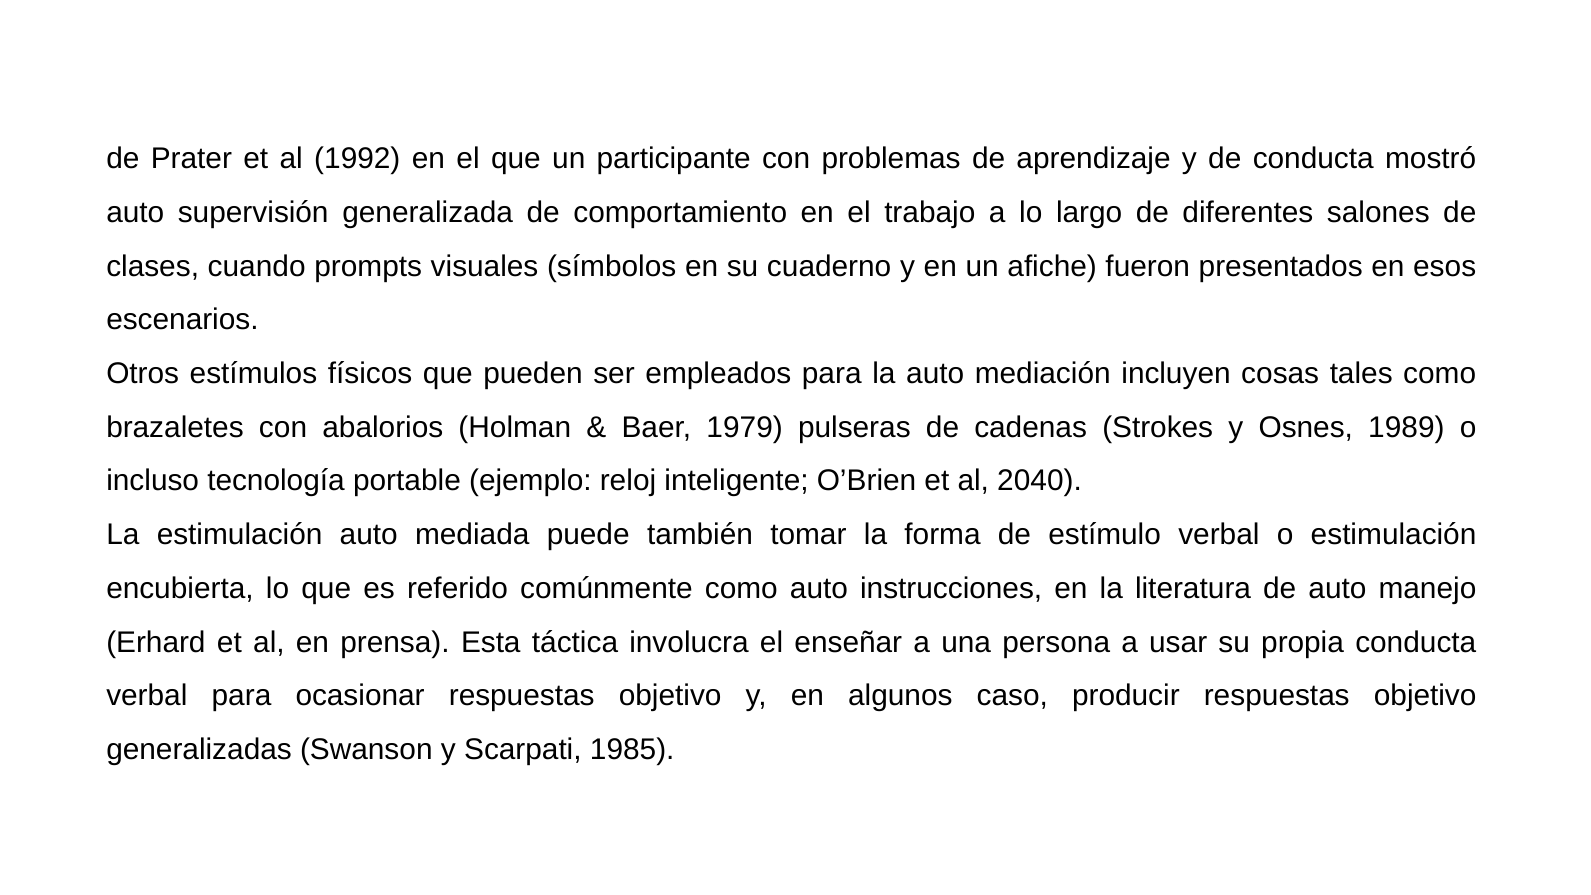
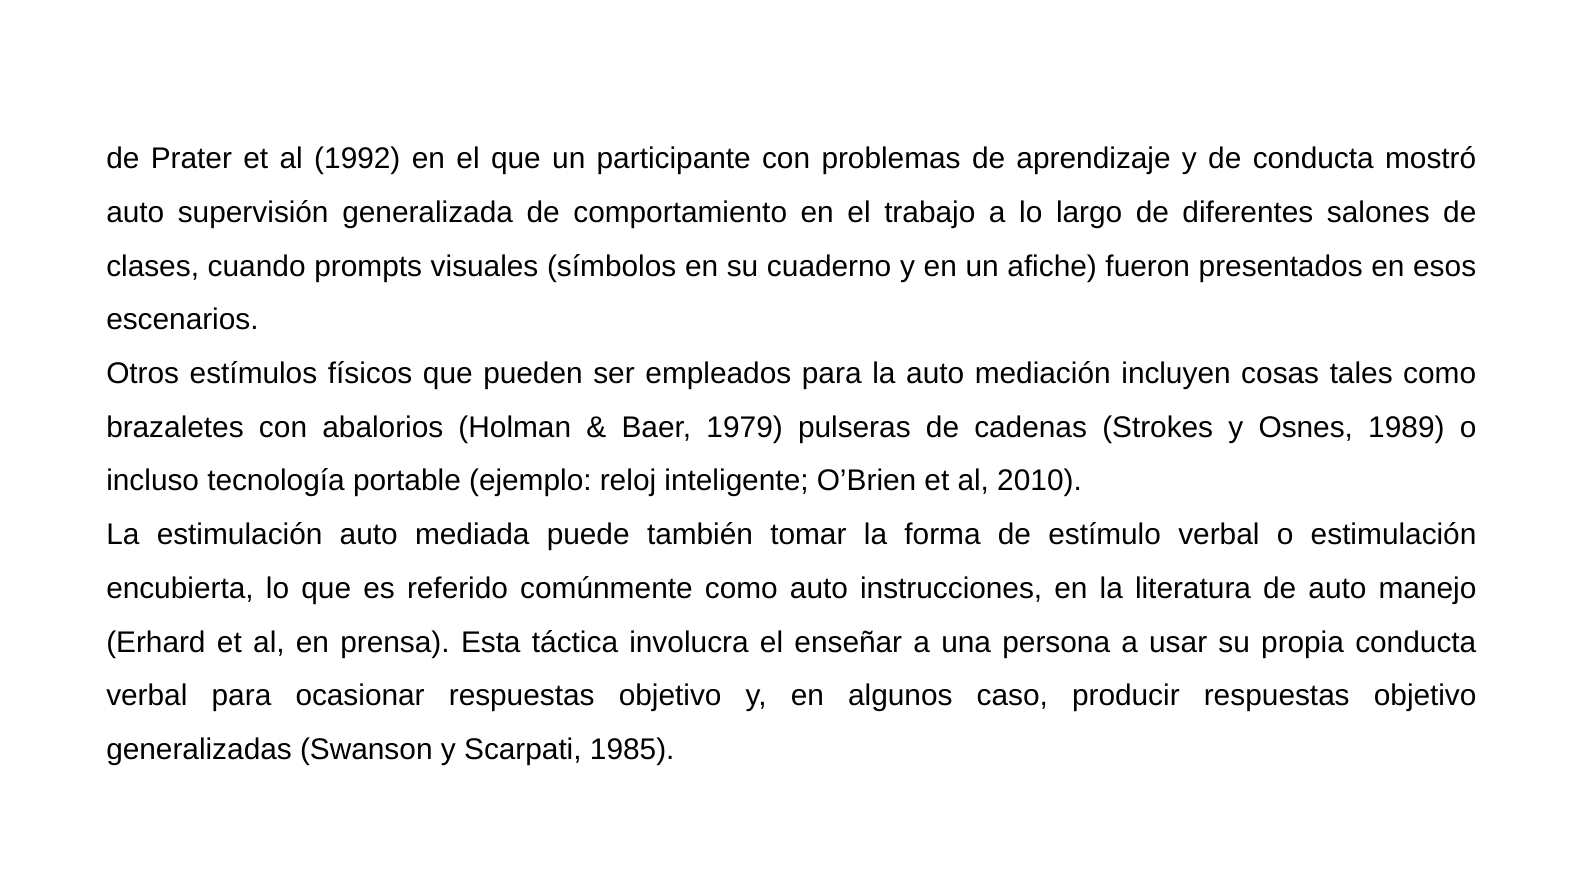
2040: 2040 -> 2010
